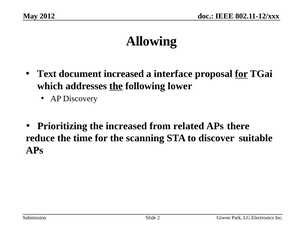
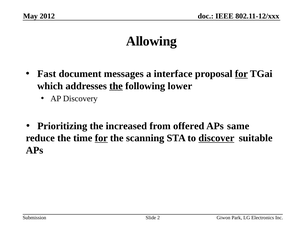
Text: Text -> Fast
document increased: increased -> messages
related: related -> offered
there: there -> same
for at (101, 138) underline: none -> present
discover underline: none -> present
